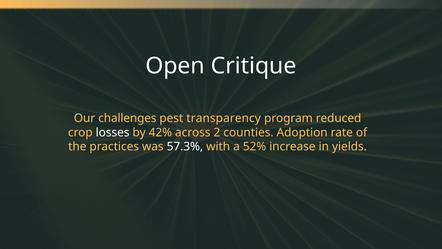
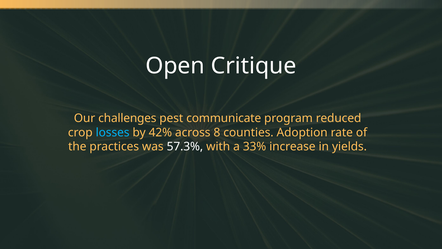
transparency: transparency -> communicate
losses colour: white -> light blue
2: 2 -> 8
52%: 52% -> 33%
